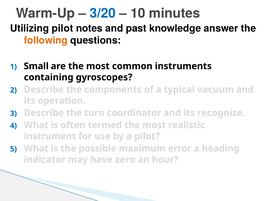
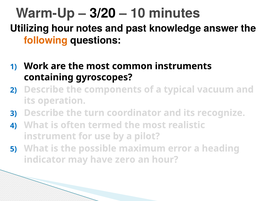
3/20 colour: blue -> black
Utilizing pilot: pilot -> hour
Small: Small -> Work
